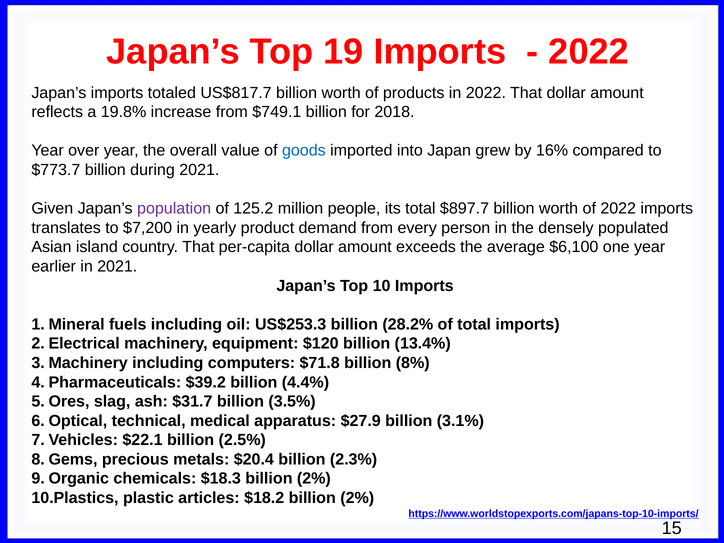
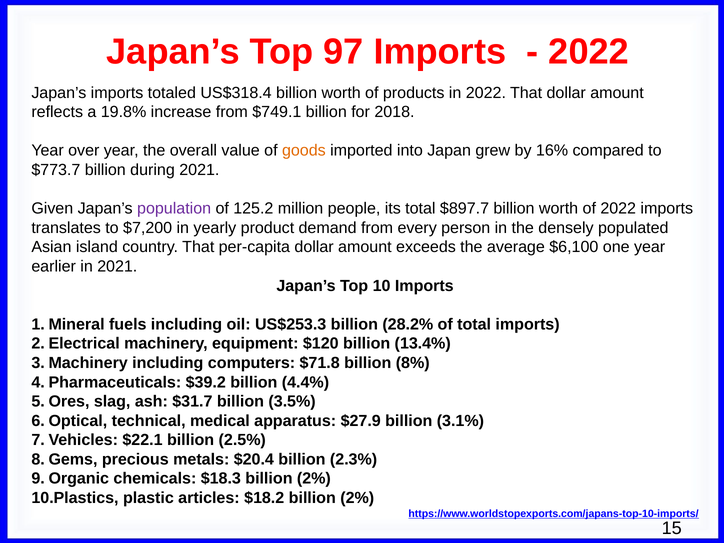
19: 19 -> 97
US$817.7: US$817.7 -> US$318.4
goods colour: blue -> orange
